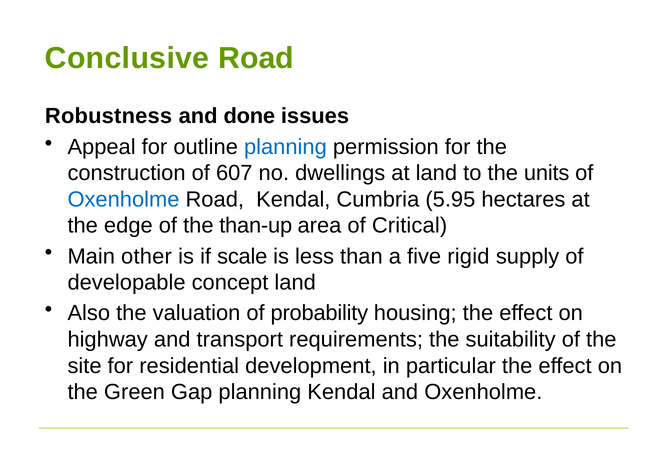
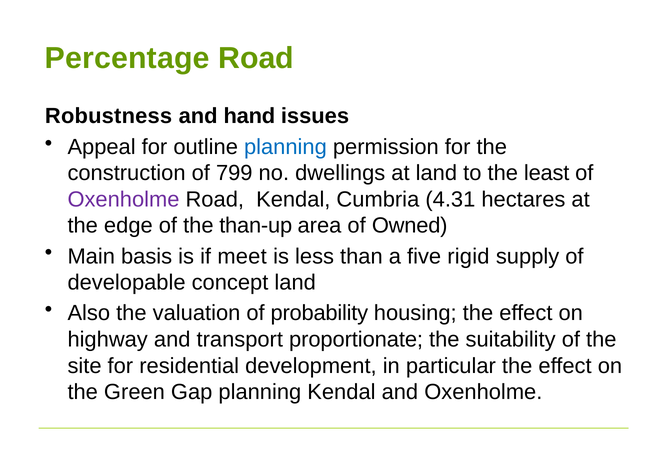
Conclusive: Conclusive -> Percentage
done: done -> hand
607: 607 -> 799
units: units -> least
Oxenholme at (124, 199) colour: blue -> purple
5.95: 5.95 -> 4.31
Critical: Critical -> Owned
other: other -> basis
scale: scale -> meet
requirements: requirements -> proportionate
